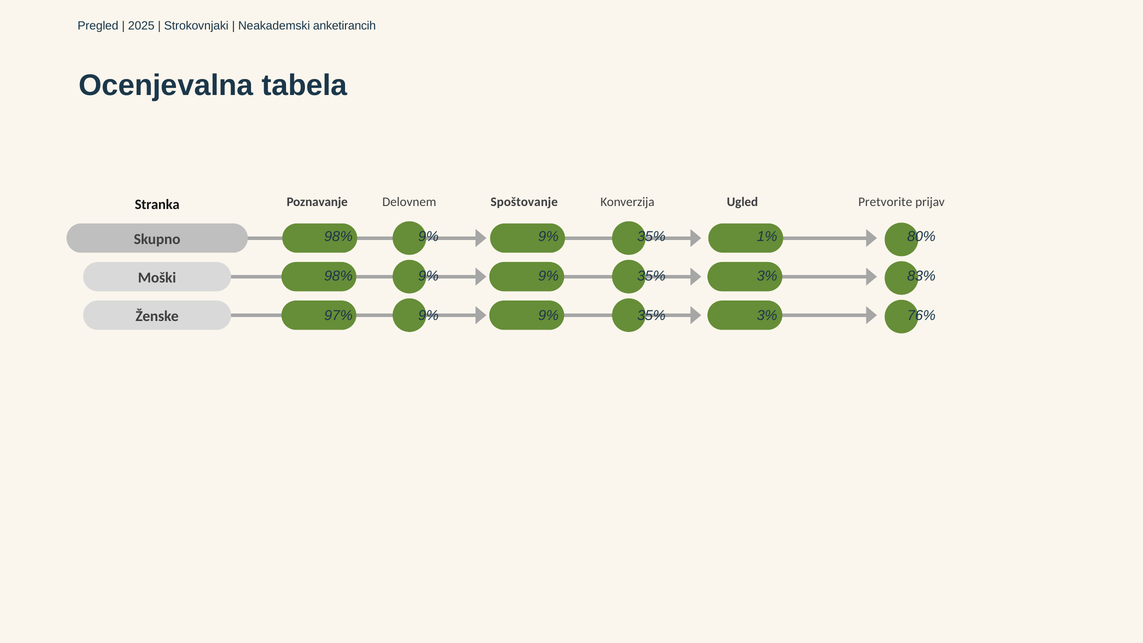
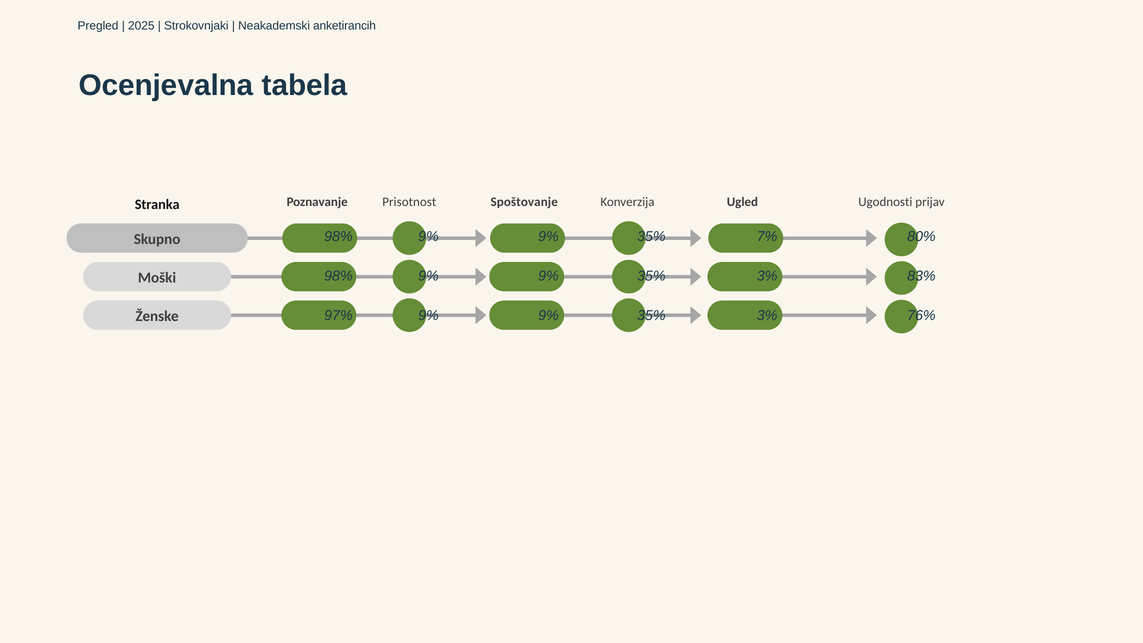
Delovnem: Delovnem -> Prisotnost
Pretvorite: Pretvorite -> Ugodnosti
1%: 1% -> 7%
